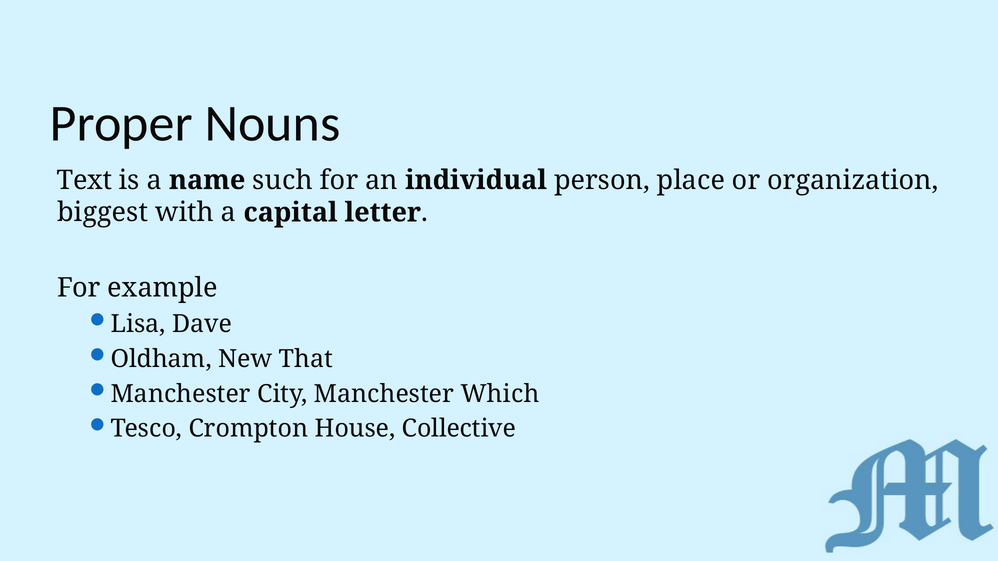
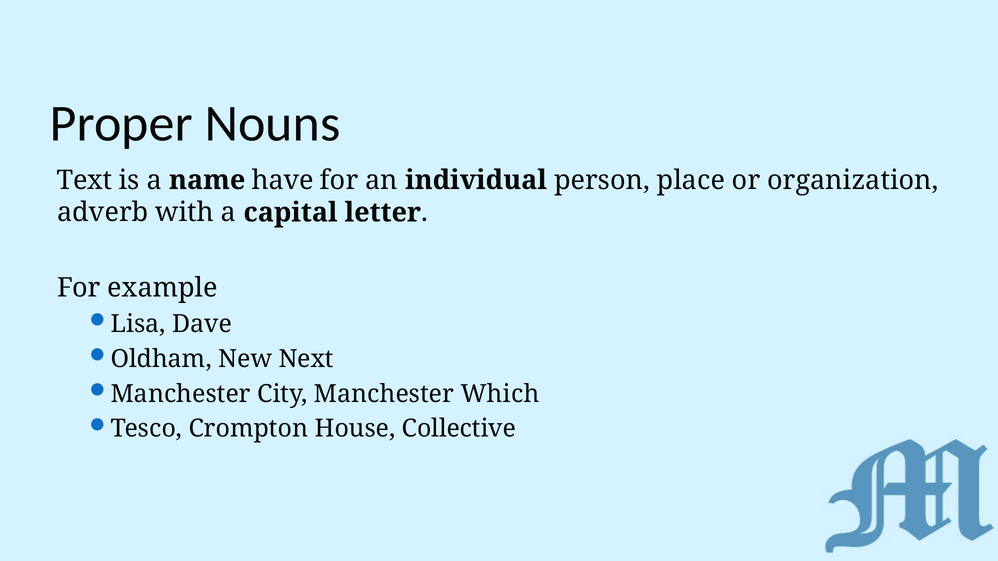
such: such -> have
biggest: biggest -> adverb
That: That -> Next
